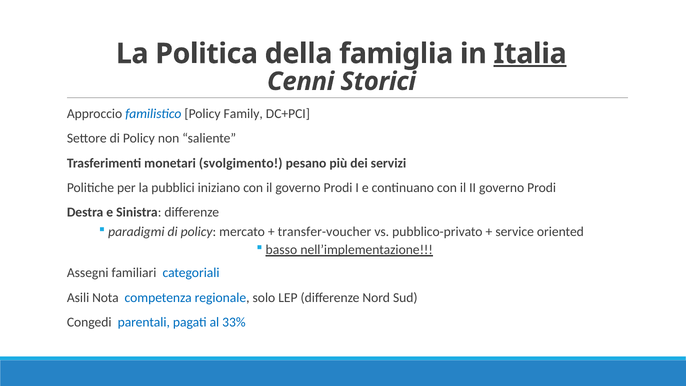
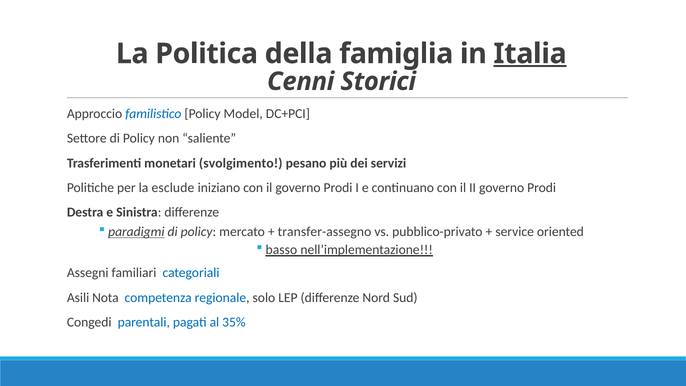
Family: Family -> Model
pubblici: pubblici -> esclude
paradigmi underline: none -> present
transfer-voucher: transfer-voucher -> transfer-assegno
33%: 33% -> 35%
